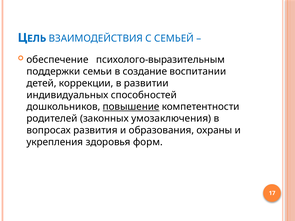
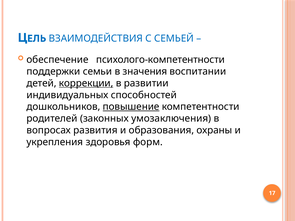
психолого-выразительным: психолого-выразительным -> психолого-компетентности
создание: создание -> значения
коррекции underline: none -> present
